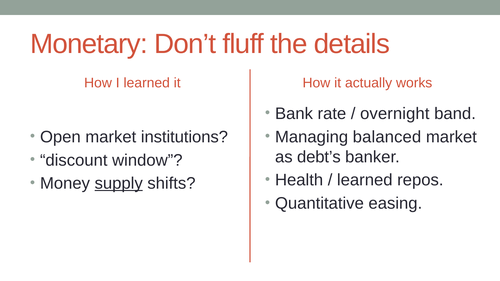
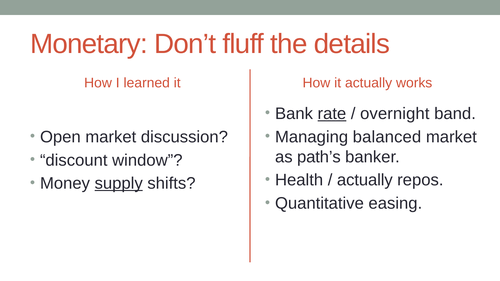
rate underline: none -> present
institutions: institutions -> discussion
debt’s: debt’s -> path’s
learned at (365, 180): learned -> actually
